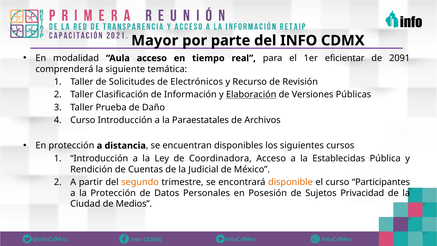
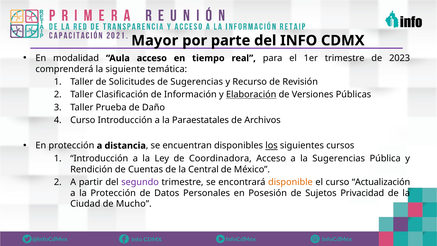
1er eficientar: eficientar -> trimestre
2091: 2091 -> 2023
de Electrónicos: Electrónicos -> Sugerencias
los underline: none -> present
la Establecidas: Establecidas -> Sugerencias
Judicial: Judicial -> Central
segundo colour: orange -> purple
Participantes: Participantes -> Actualización
Medios: Medios -> Mucho
